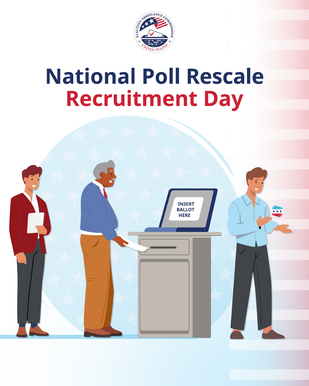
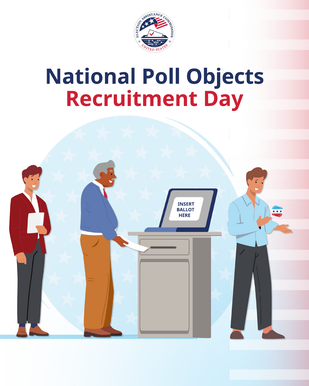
Rescale: Rescale -> Objects
